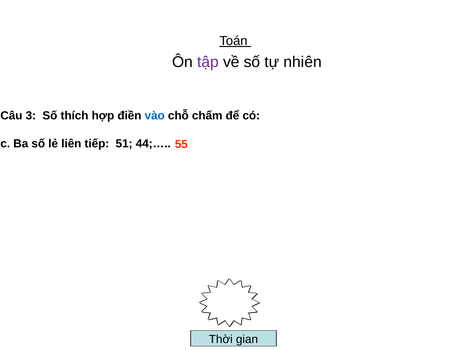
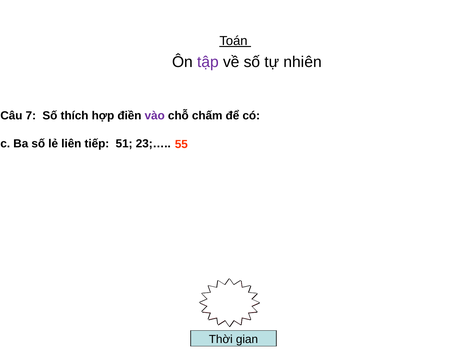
3: 3 -> 7
vào colour: blue -> purple
44;…: 44;… -> 23;…
